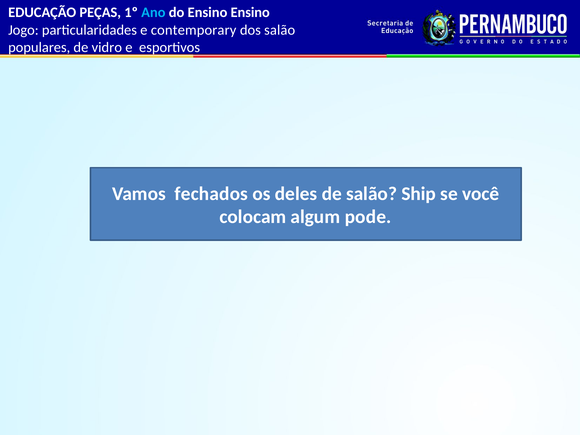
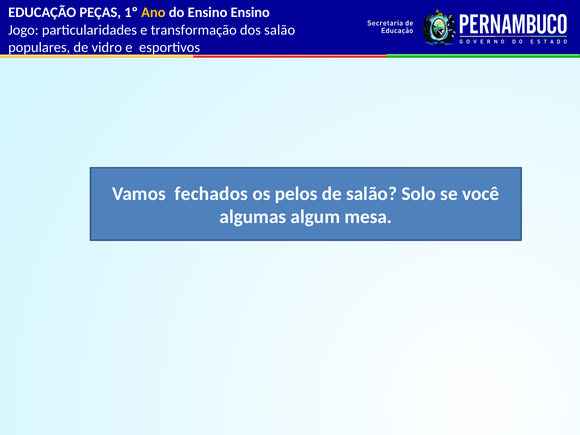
Ano colour: light blue -> yellow
contemporary: contemporary -> transformação
deles: deles -> pelos
Ship: Ship -> Solo
colocam: colocam -> algumas
pode: pode -> mesa
